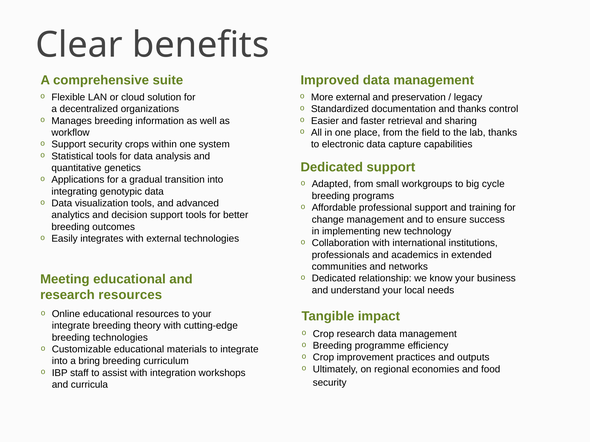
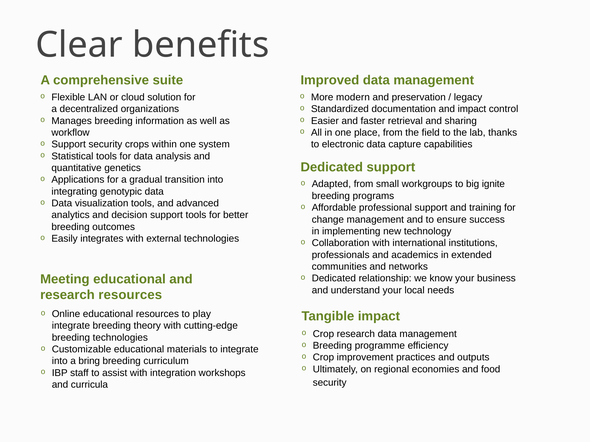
More external: external -> modern
and thanks: thanks -> impact
cycle: cycle -> ignite
to your: your -> play
